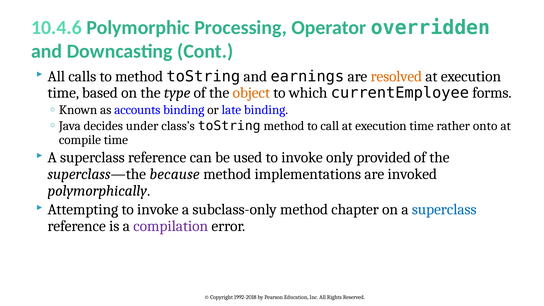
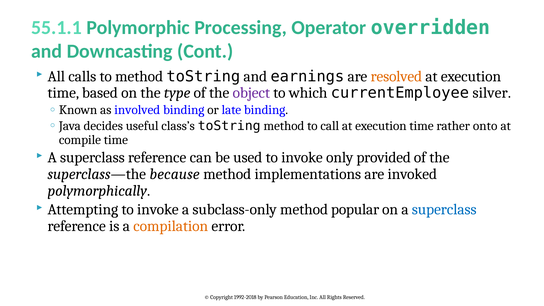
10.4.6: 10.4.6 -> 55.1.1
object colour: orange -> purple
forms: forms -> silver
accounts: accounts -> involved
under: under -> useful
chapter: chapter -> popular
compilation colour: purple -> orange
